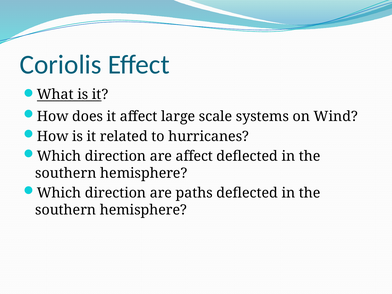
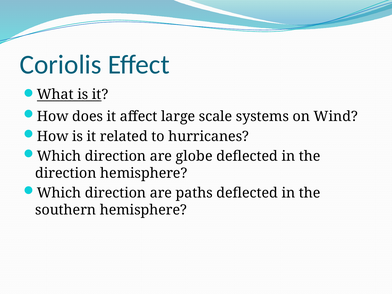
are affect: affect -> globe
southern at (66, 173): southern -> direction
